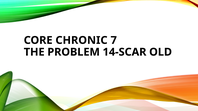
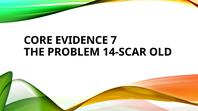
CHRONIC: CHRONIC -> EVIDENCE
